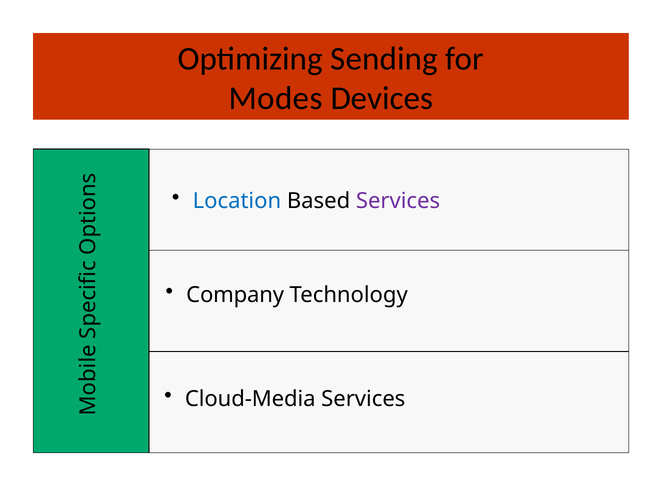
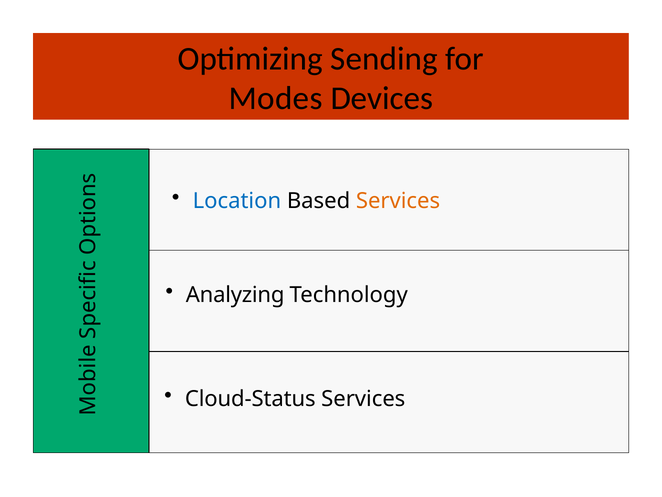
Services at (398, 201) colour: purple -> orange
Company: Company -> Analyzing
Cloud-Media: Cloud-Media -> Cloud-Status
